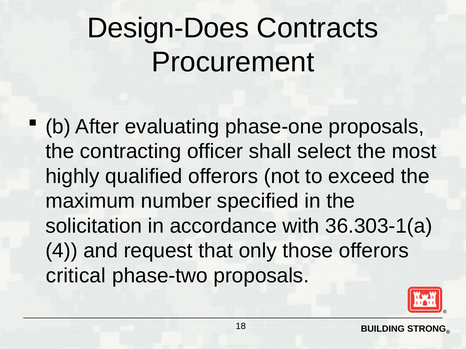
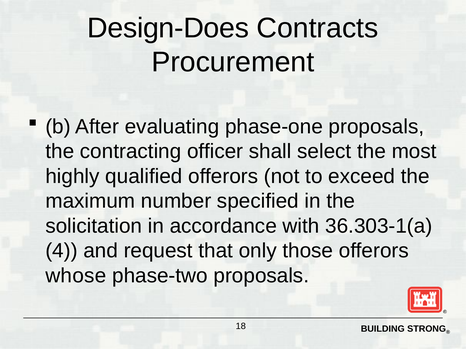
critical: critical -> whose
